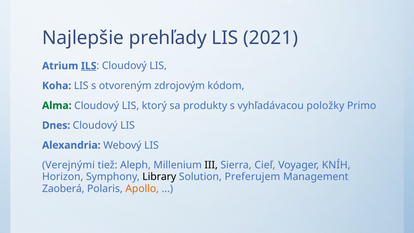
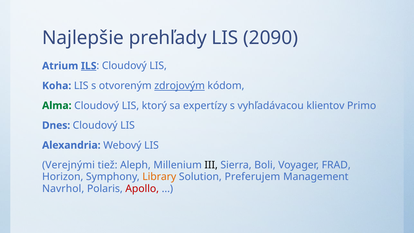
2021: 2021 -> 2090
zdrojovým underline: none -> present
produkty: produkty -> expertízy
položky: položky -> klientov
Cieľ: Cieľ -> Boli
KNÍH: KNÍH -> FRAD
Library colour: black -> orange
Zaoberá: Zaoberá -> Navrhol
Apollo colour: orange -> red
